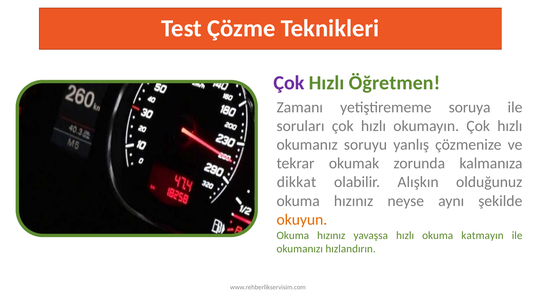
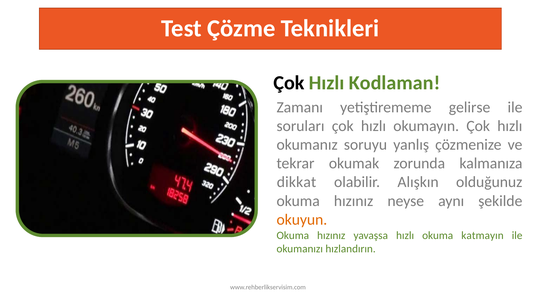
Çok at (289, 83) colour: purple -> black
Öğretmen: Öğretmen -> Kodlaman
soruya: soruya -> gelirse
